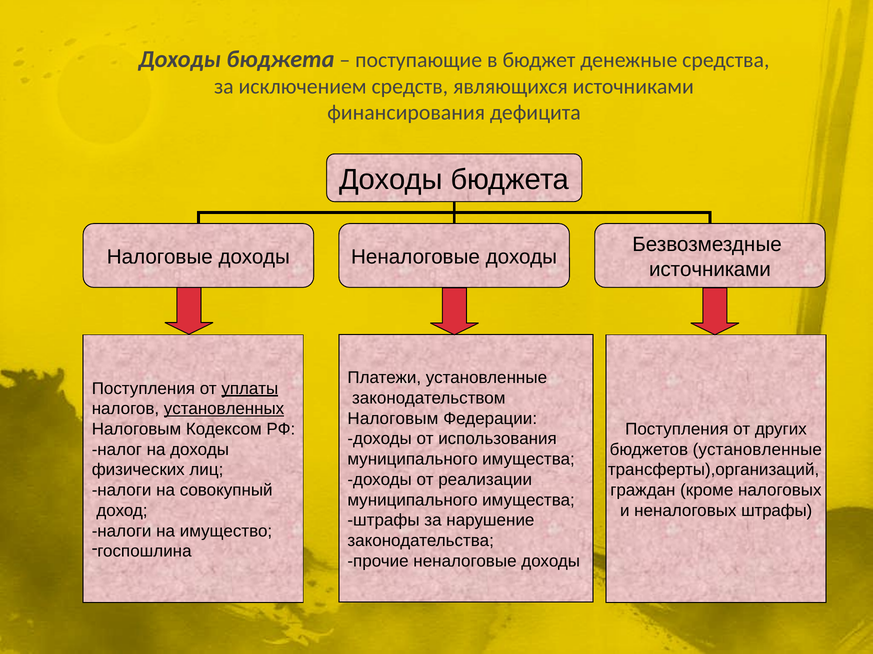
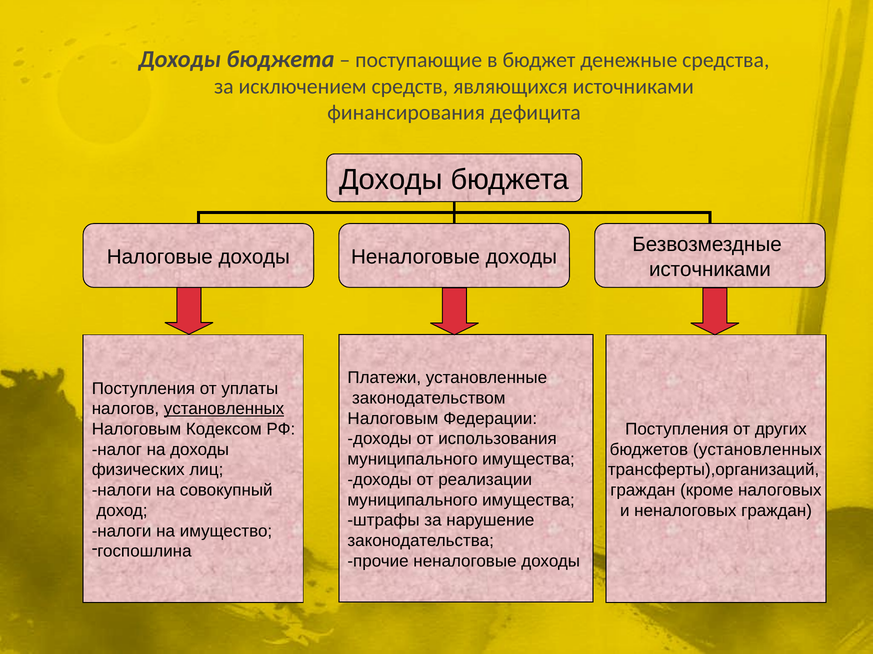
уплаты underline: present -> none
бюджетов установленные: установленные -> установленных
неналоговых штрафы: штрафы -> граждан
